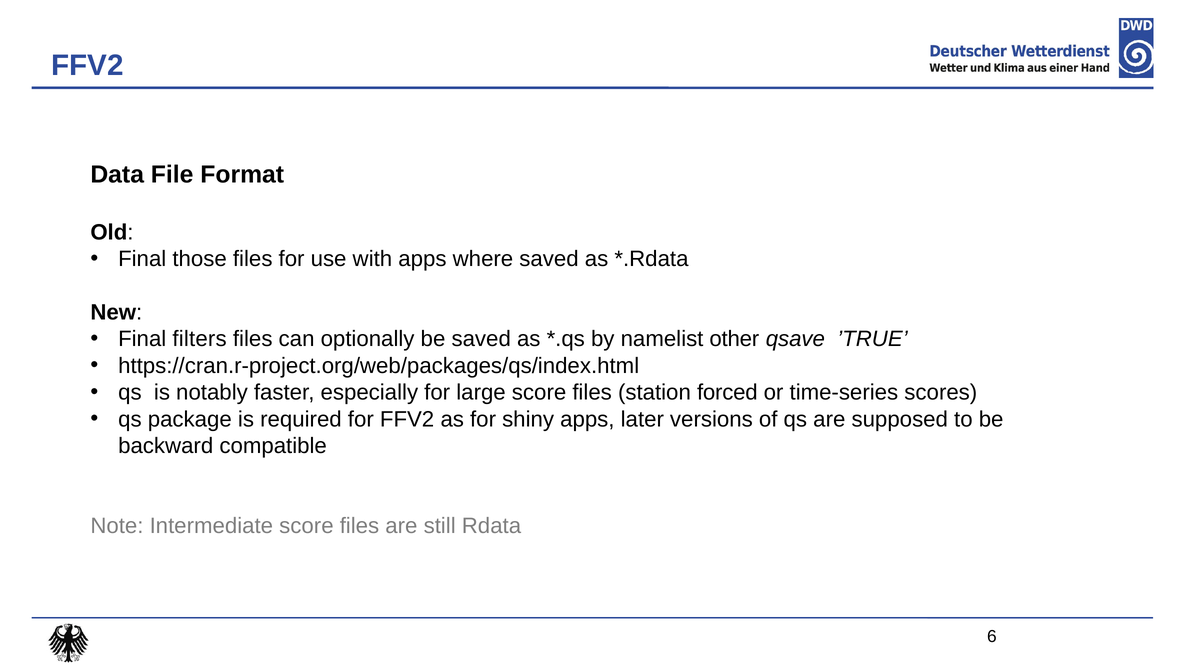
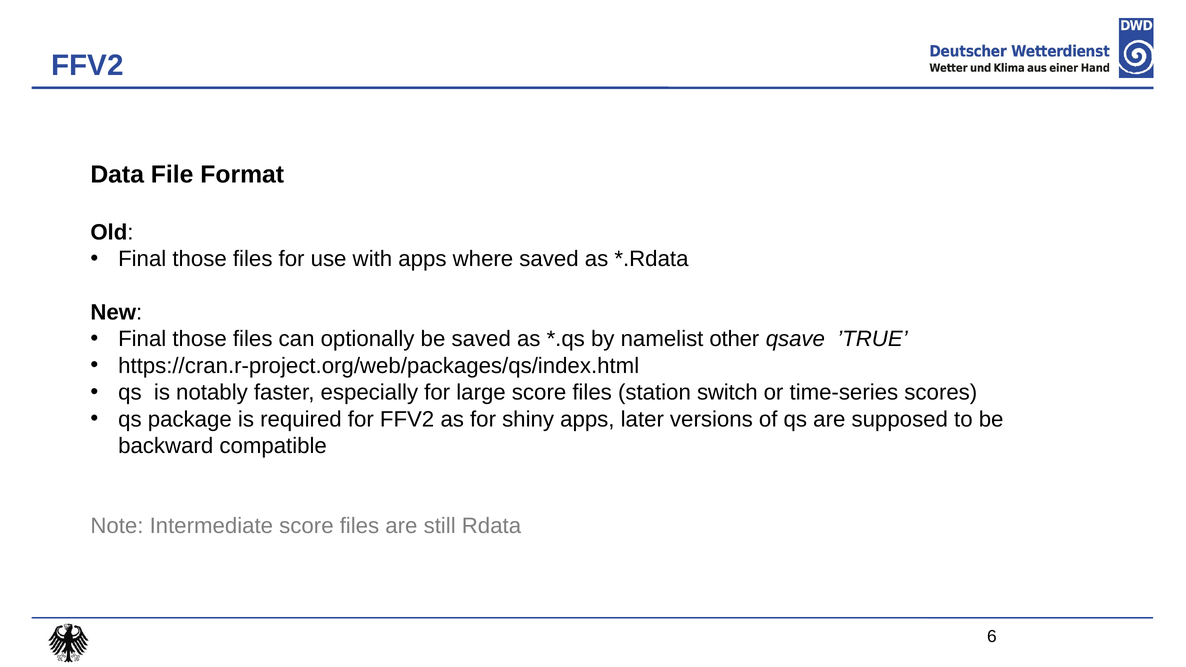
filters at (200, 339): filters -> those
forced: forced -> switch
